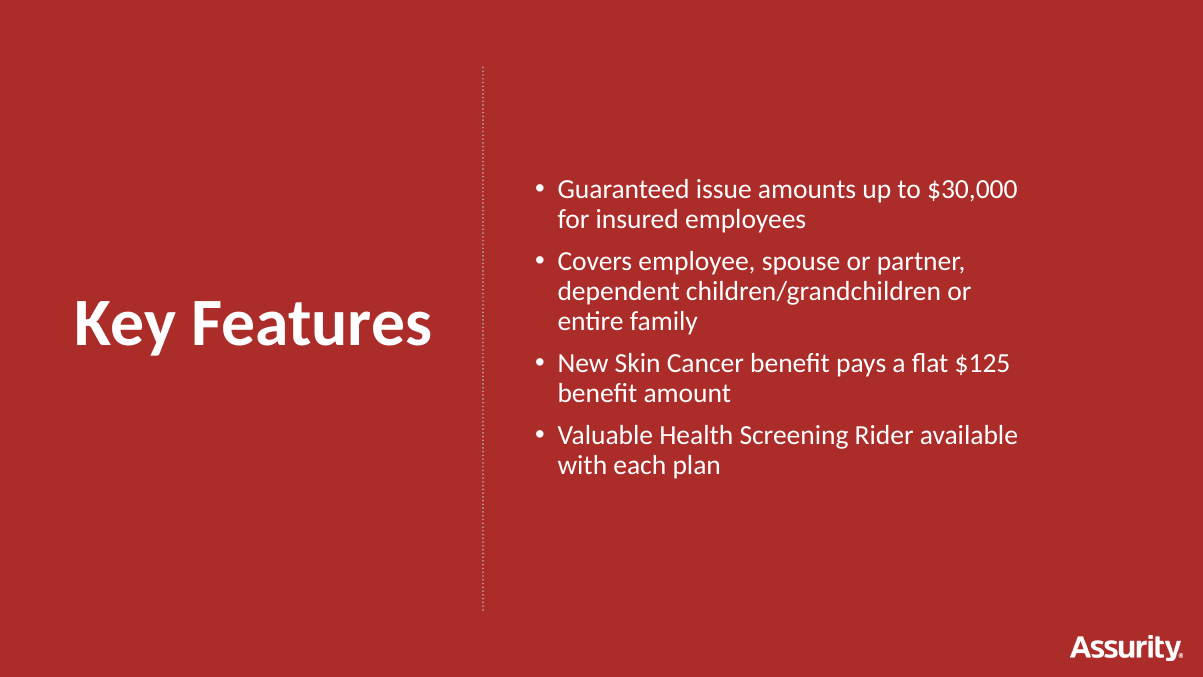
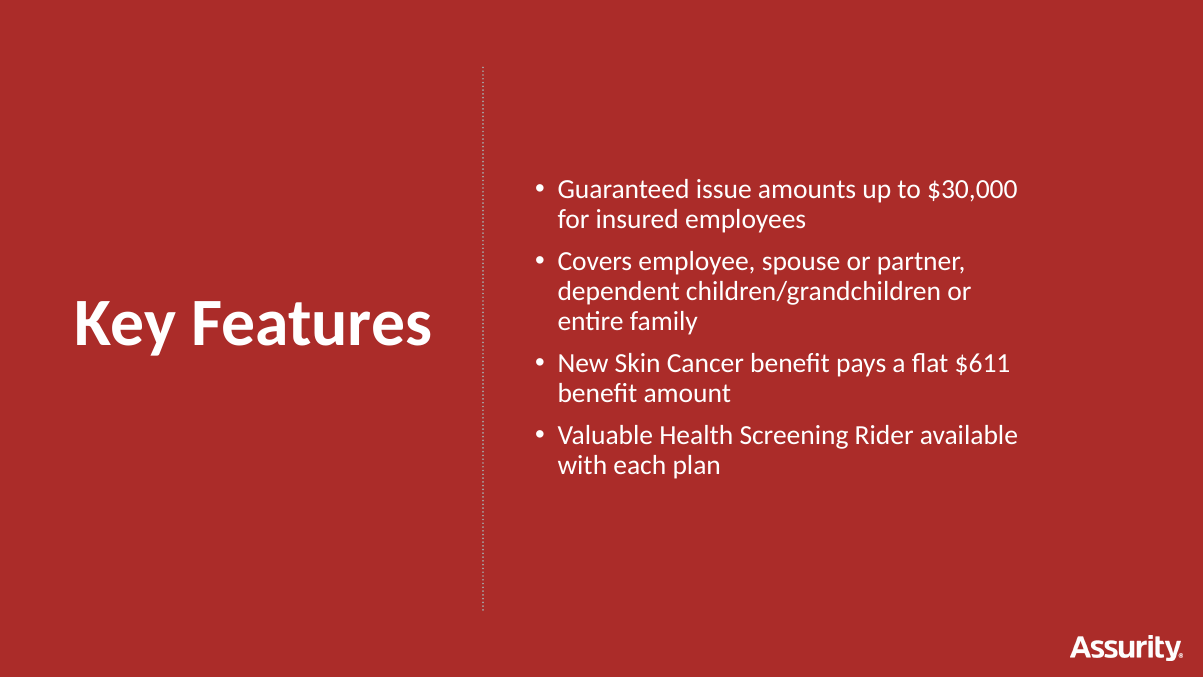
$125: $125 -> $611
